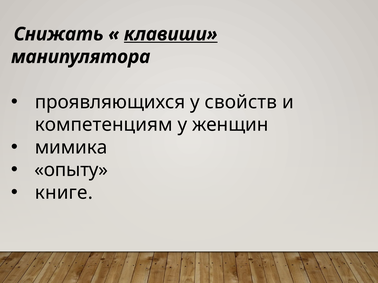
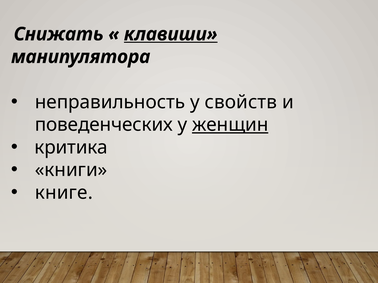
проявляющихся: проявляющихся -> неправильность
компетенциям: компетенциям -> поведенческих
женщин underline: none -> present
мимика: мимика -> критика
опыту: опыту -> книги
